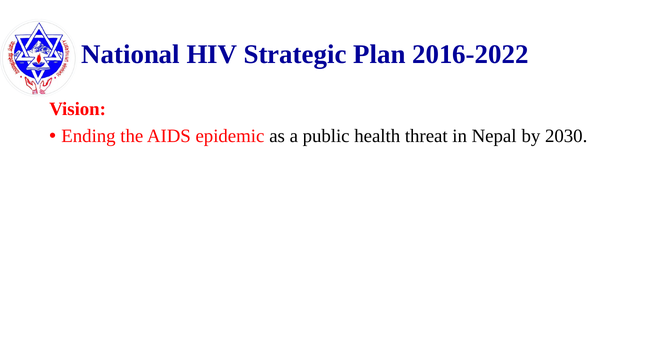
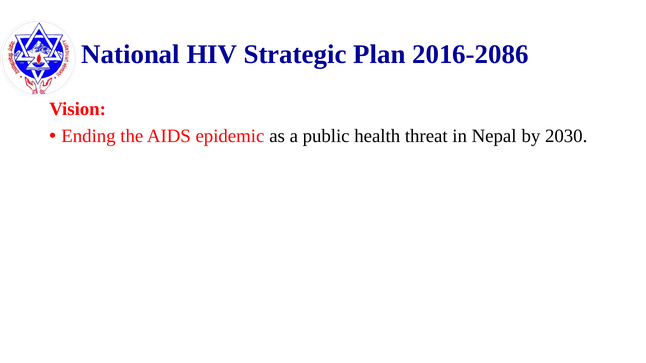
2016-2022: 2016-2022 -> 2016-2086
